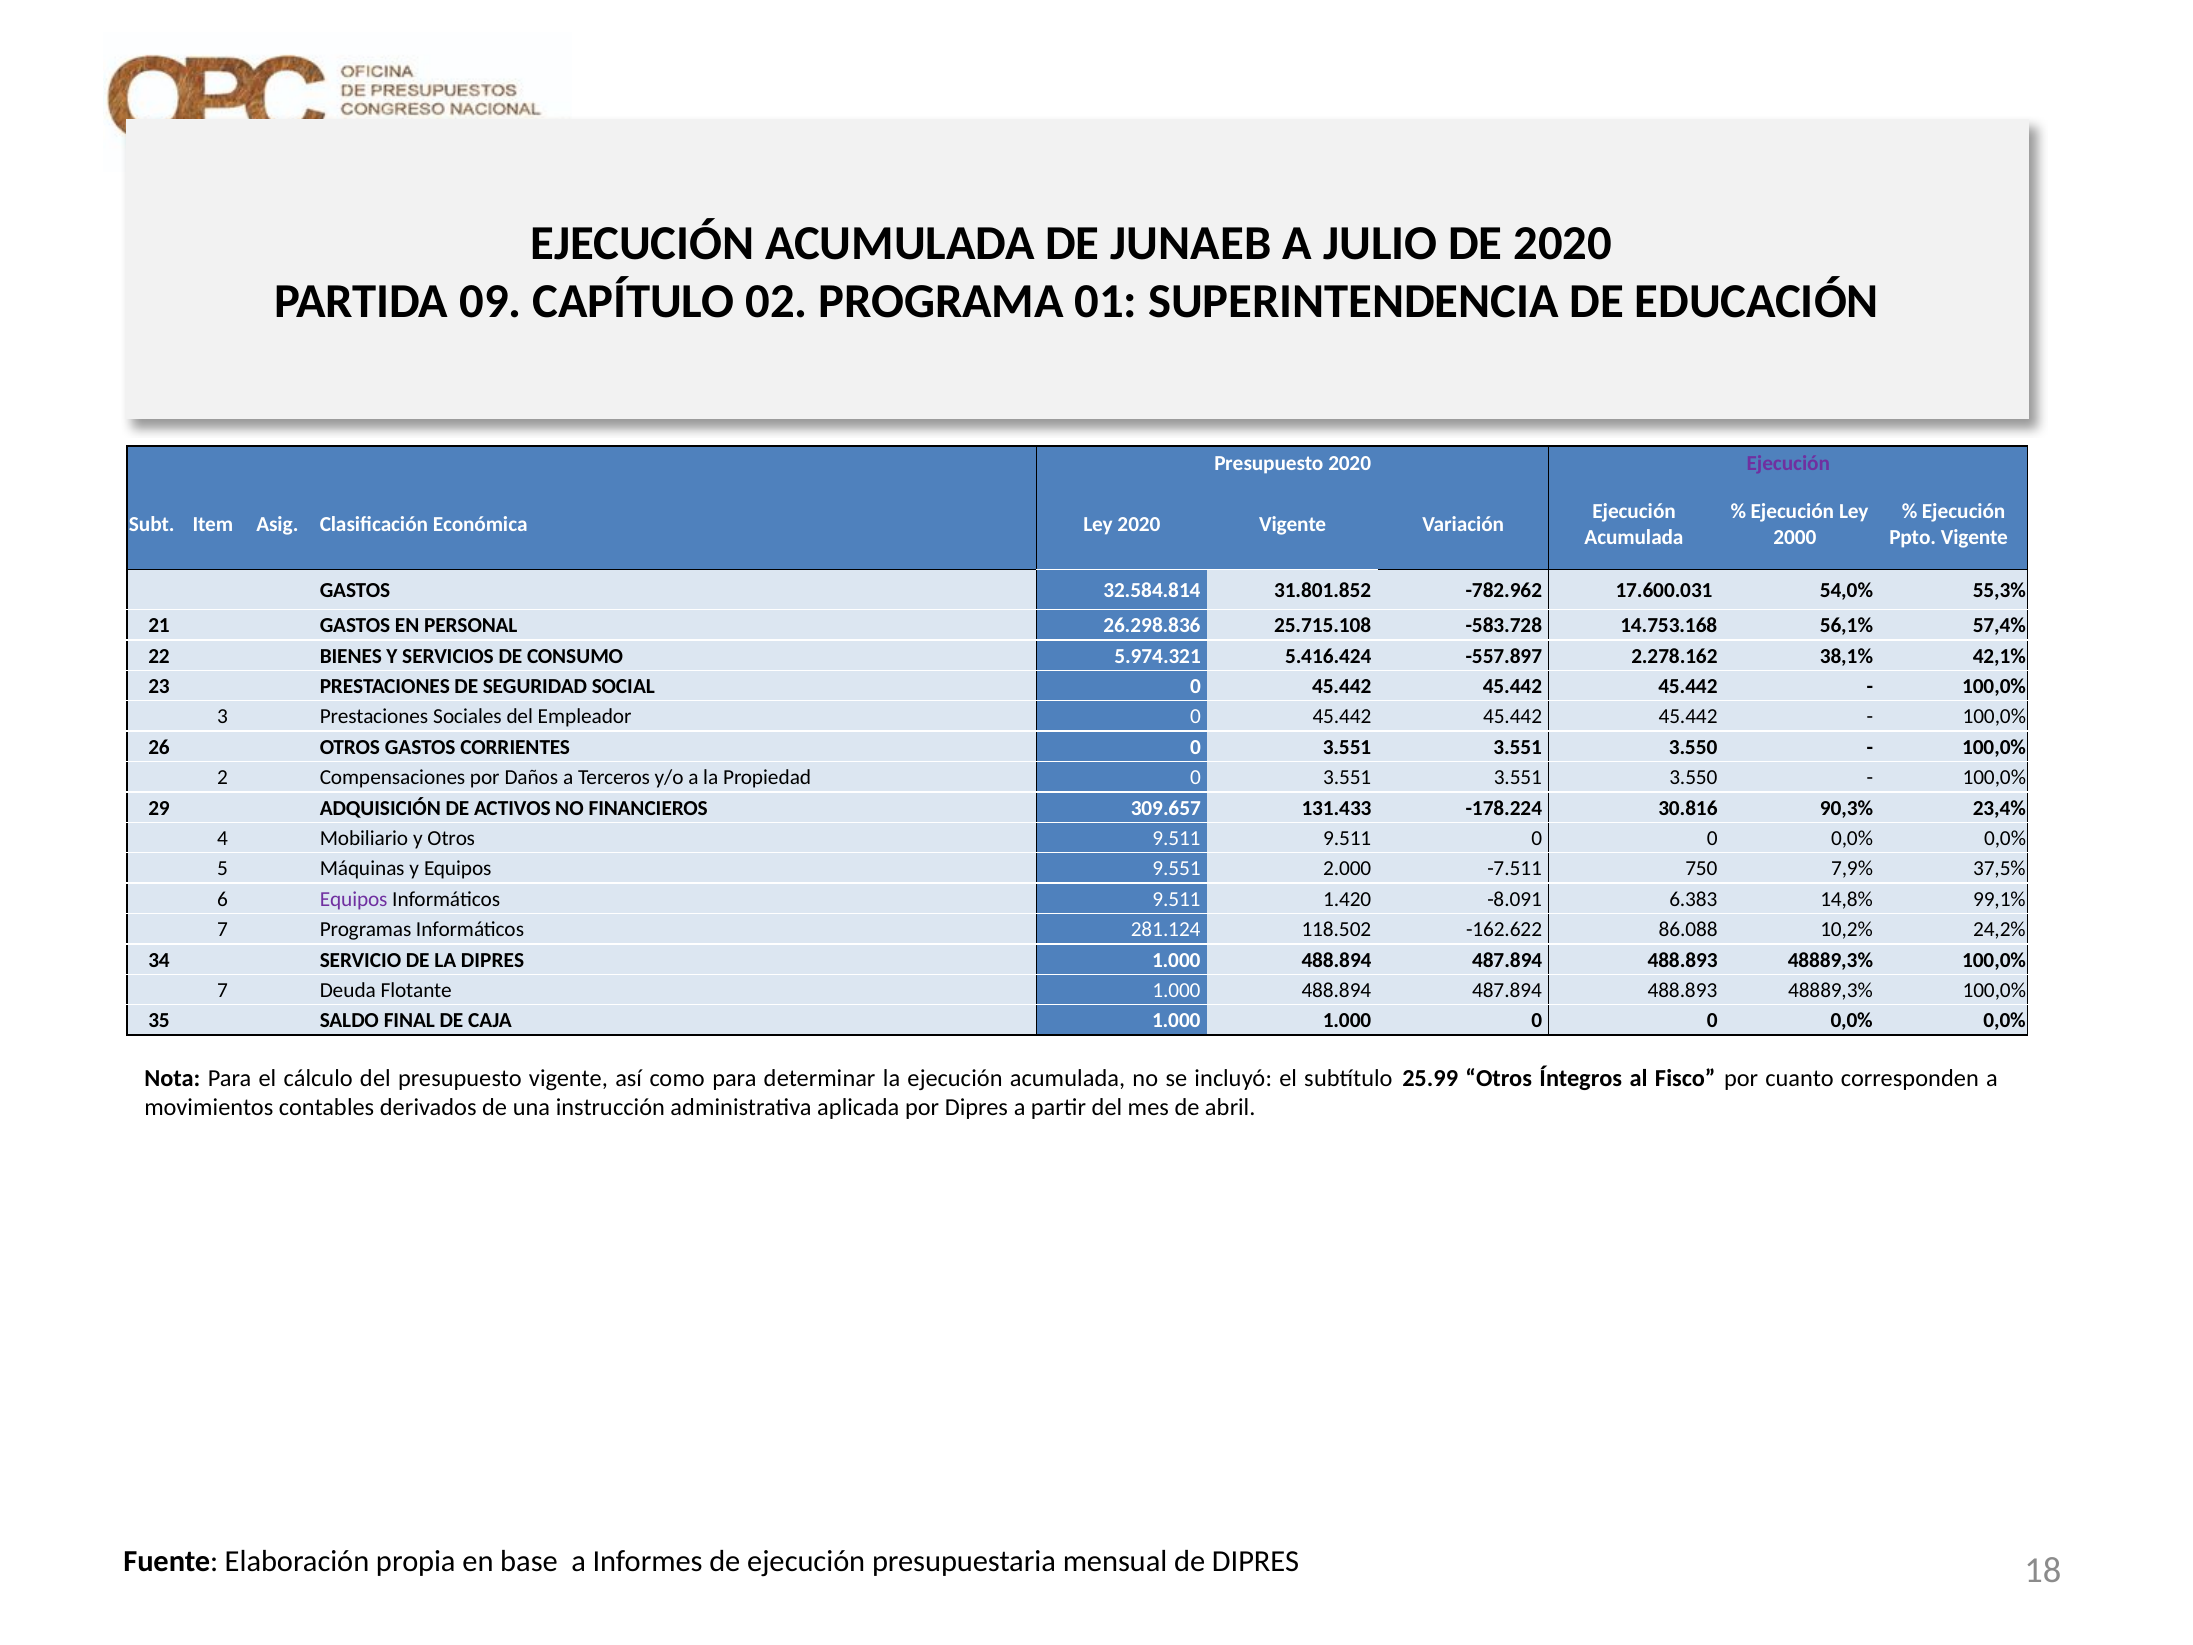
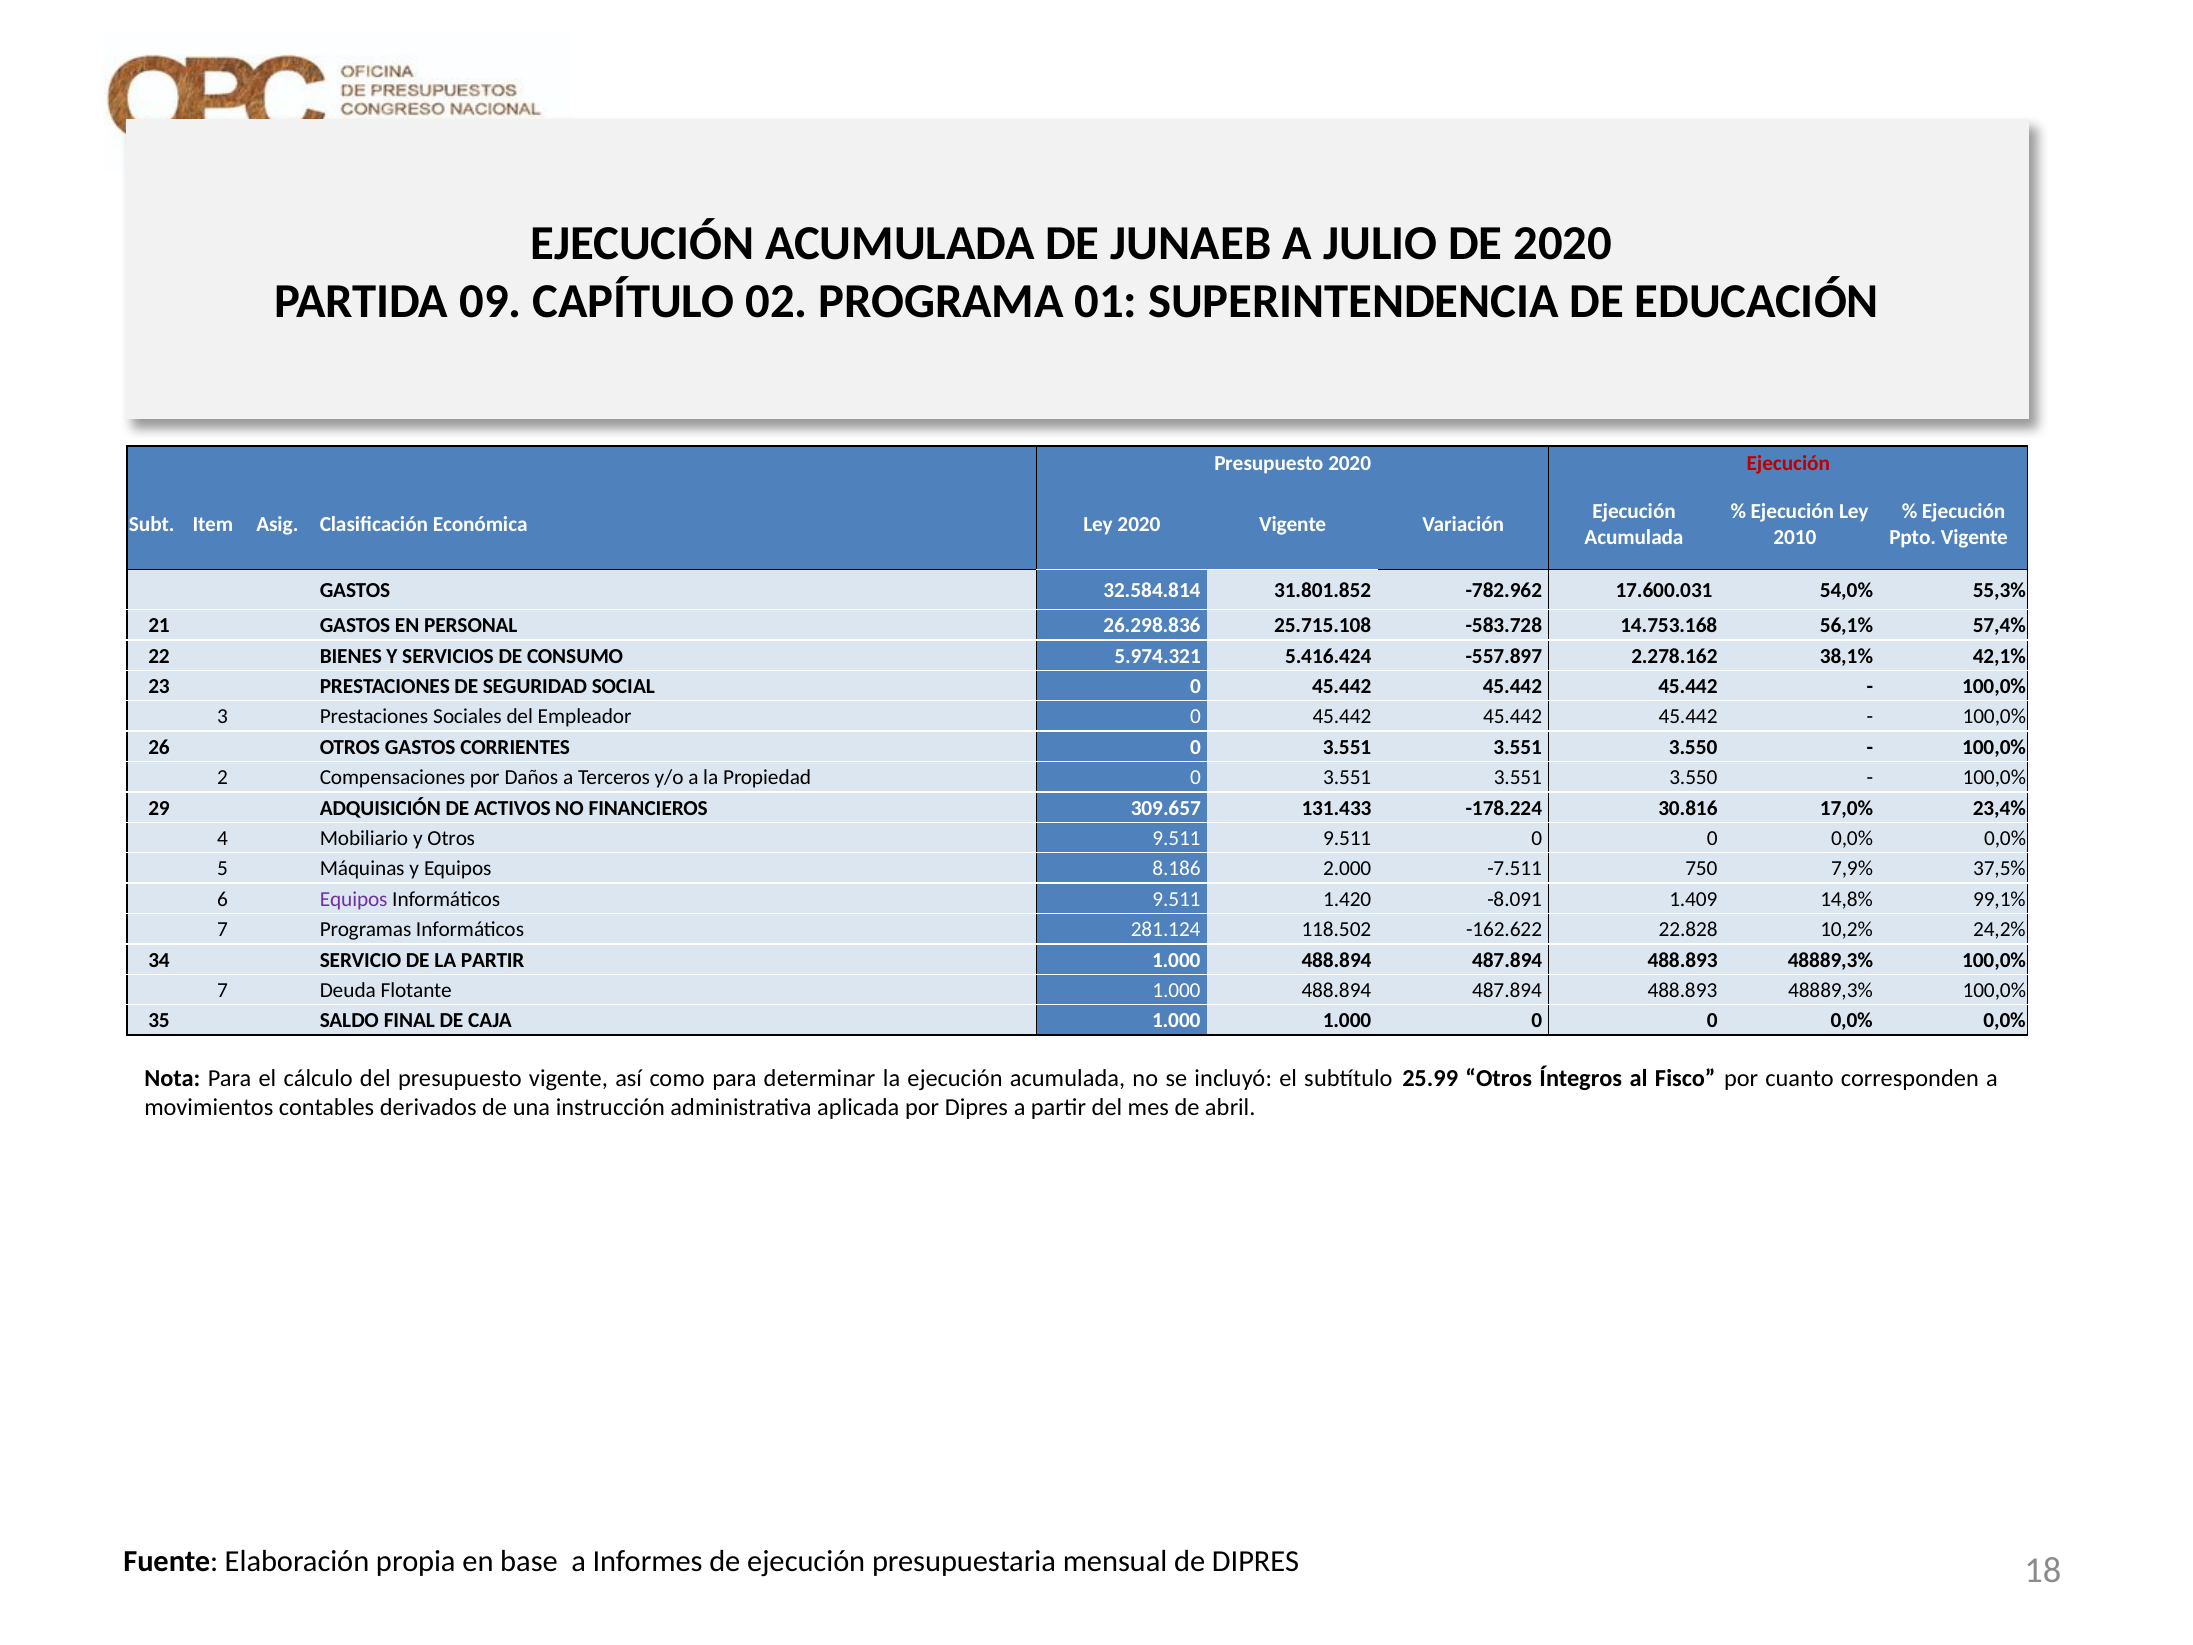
Ejecución at (1788, 463) colour: purple -> red
2000: 2000 -> 2010
90,3%: 90,3% -> 17,0%
9.551: 9.551 -> 8.186
6.383: 6.383 -> 1.409
86.088: 86.088 -> 22.828
LA DIPRES: DIPRES -> PARTIR
